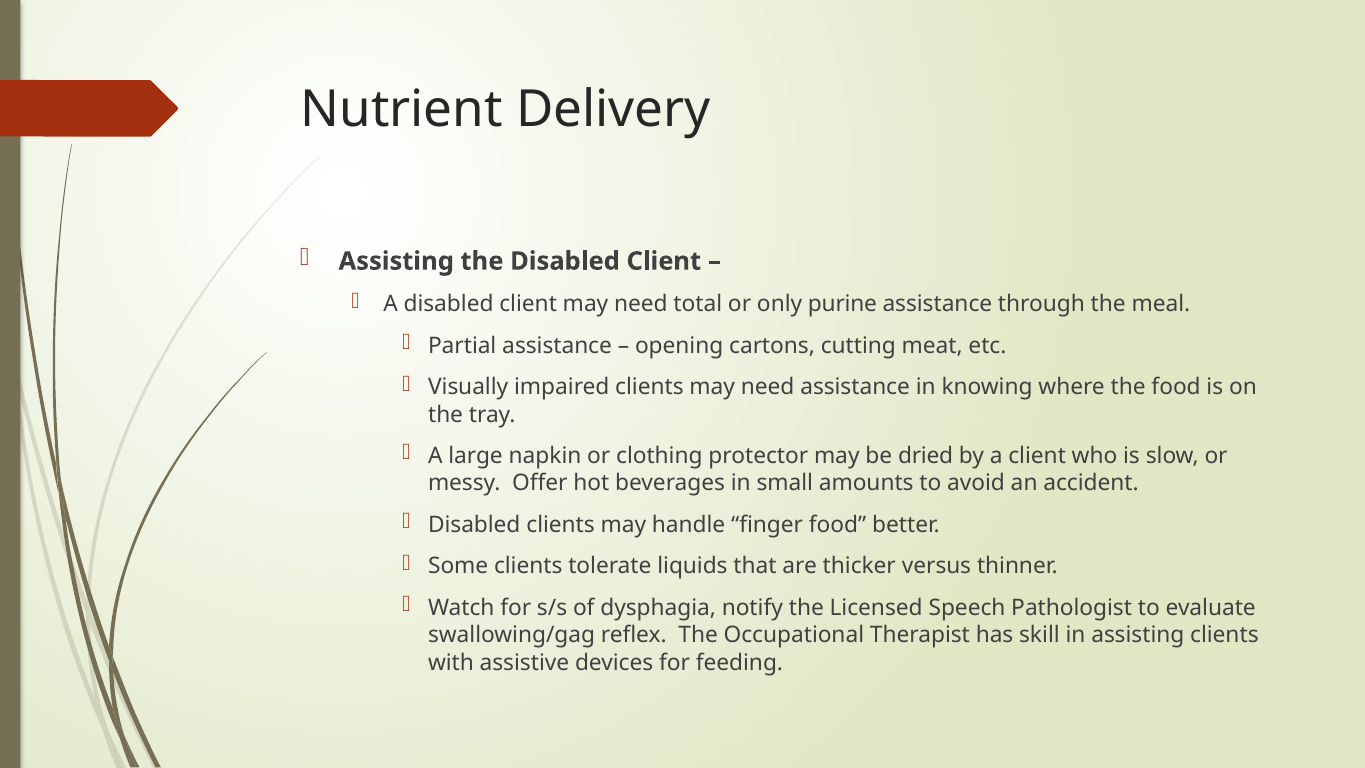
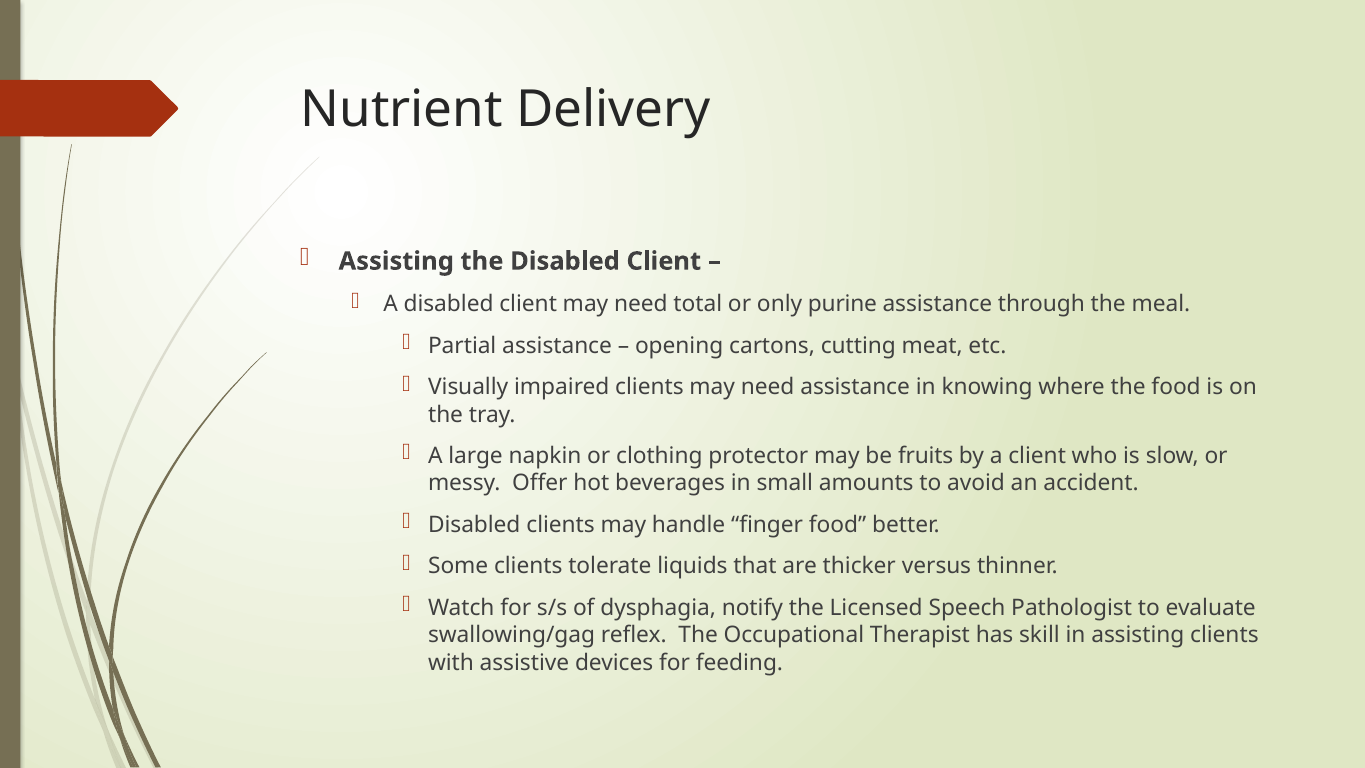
dried: dried -> fruits
